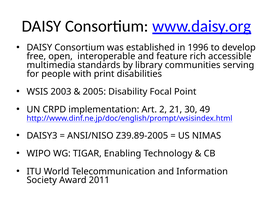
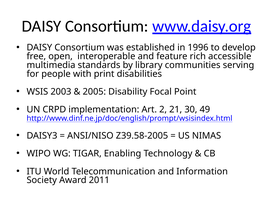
Z39.89-2005: Z39.89-2005 -> Z39.58-2005
